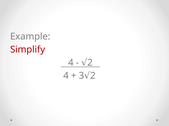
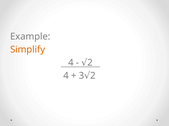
Simplify colour: red -> orange
